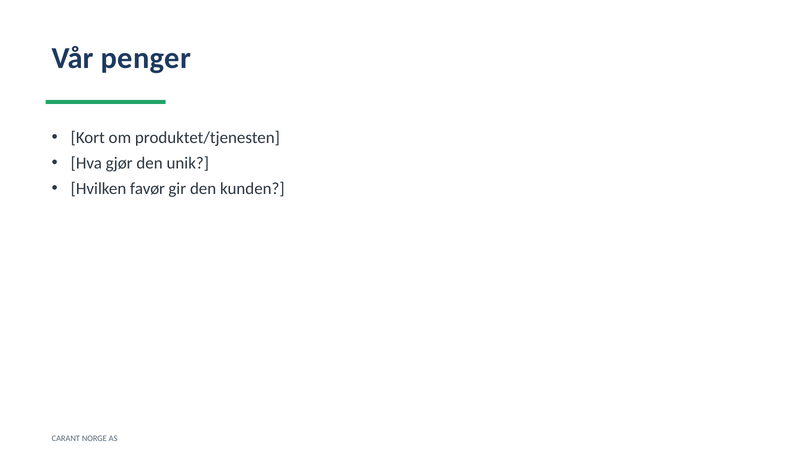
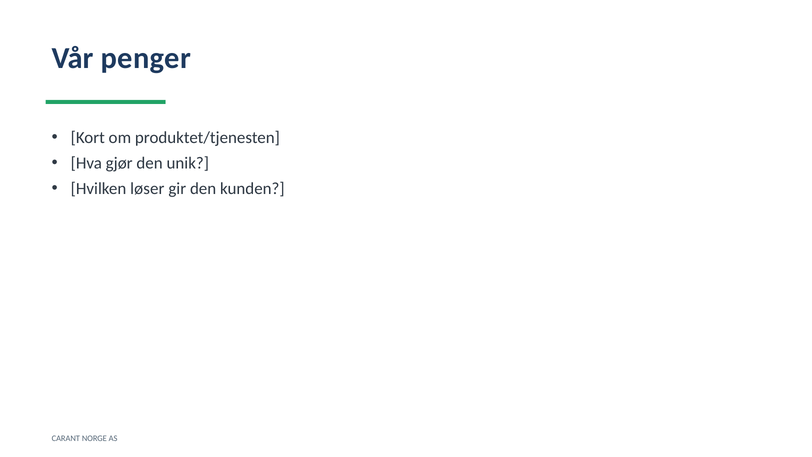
favør: favør -> løser
